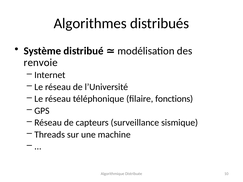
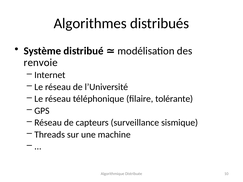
fonctions: fonctions -> tolérante
